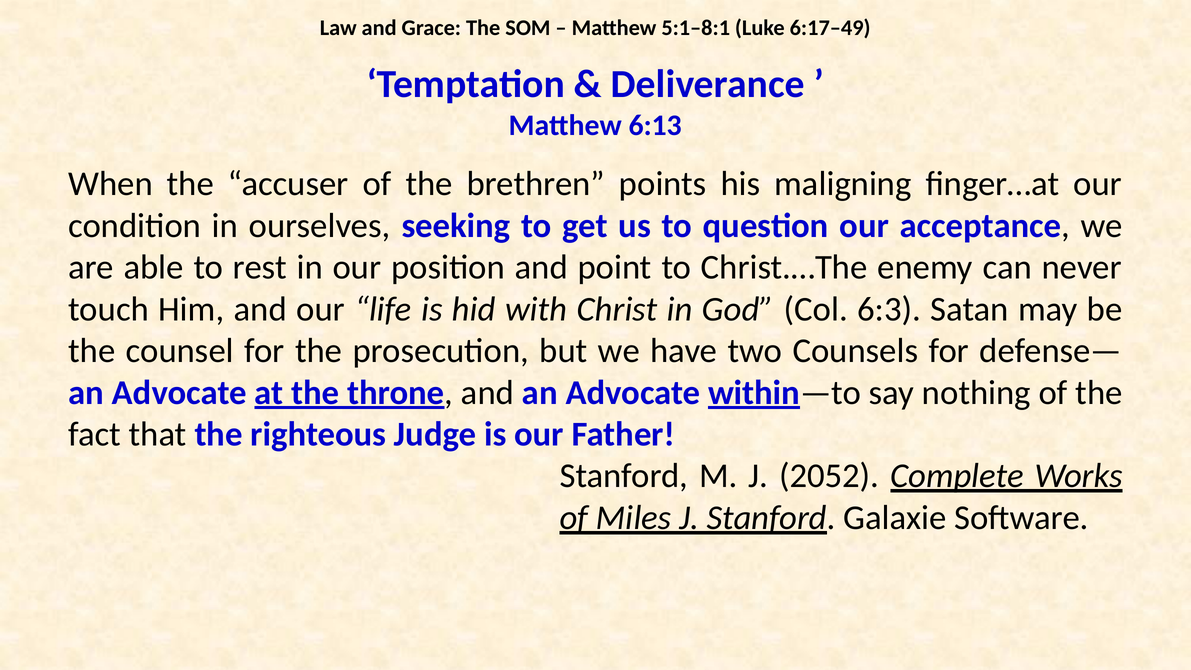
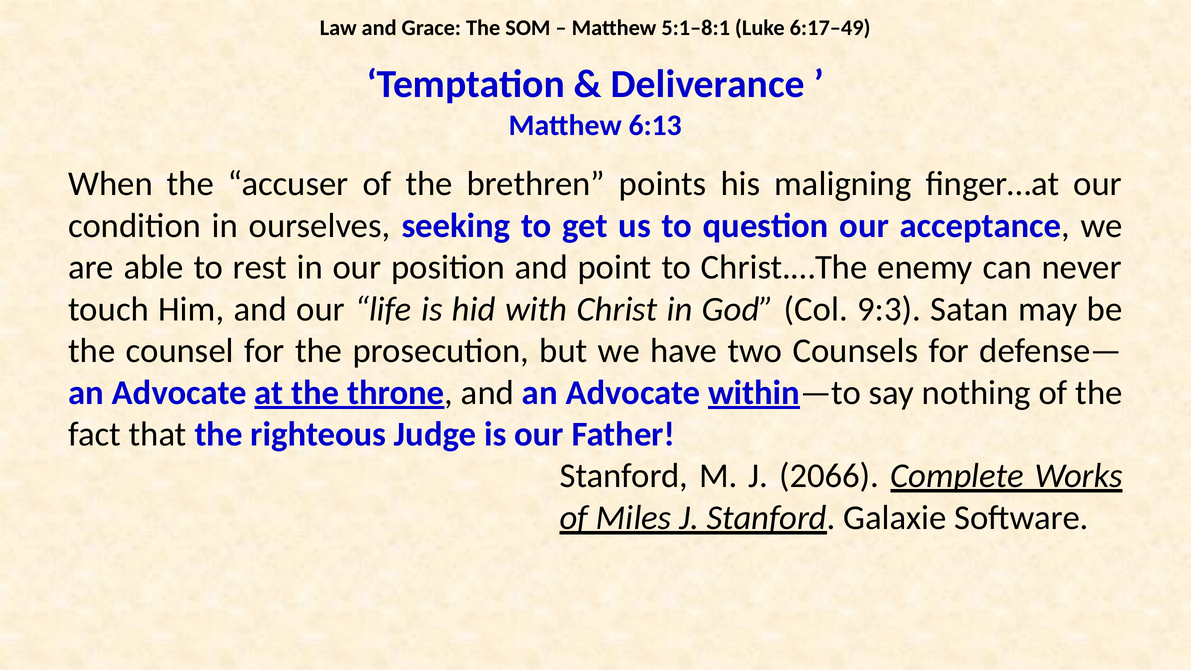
6:3: 6:3 -> 9:3
2052: 2052 -> 2066
